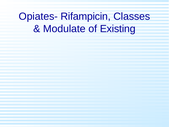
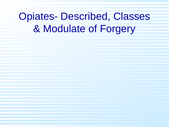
Rifampicin: Rifampicin -> Described
Existing: Existing -> Forgery
